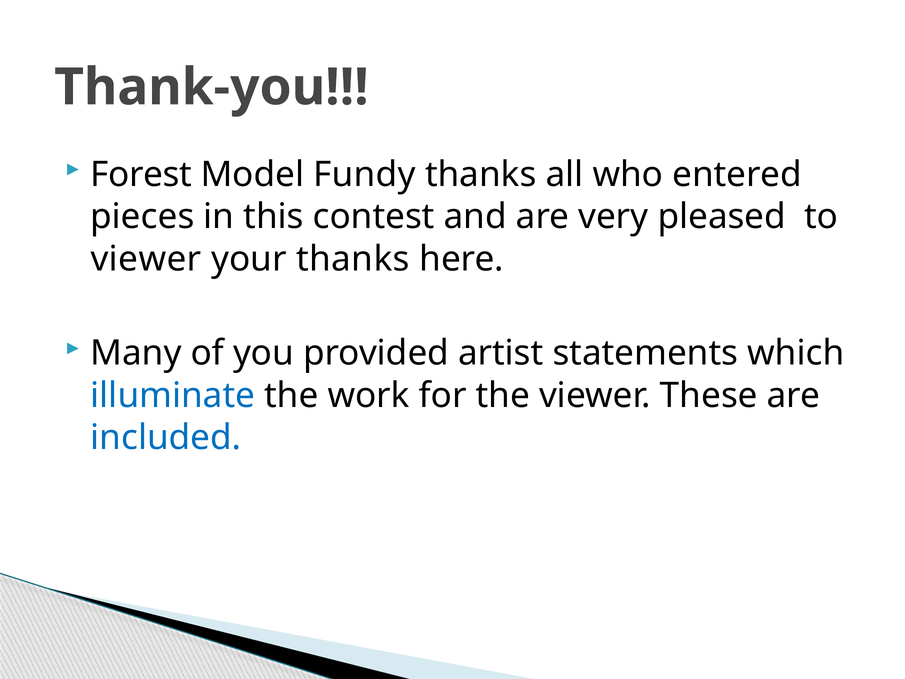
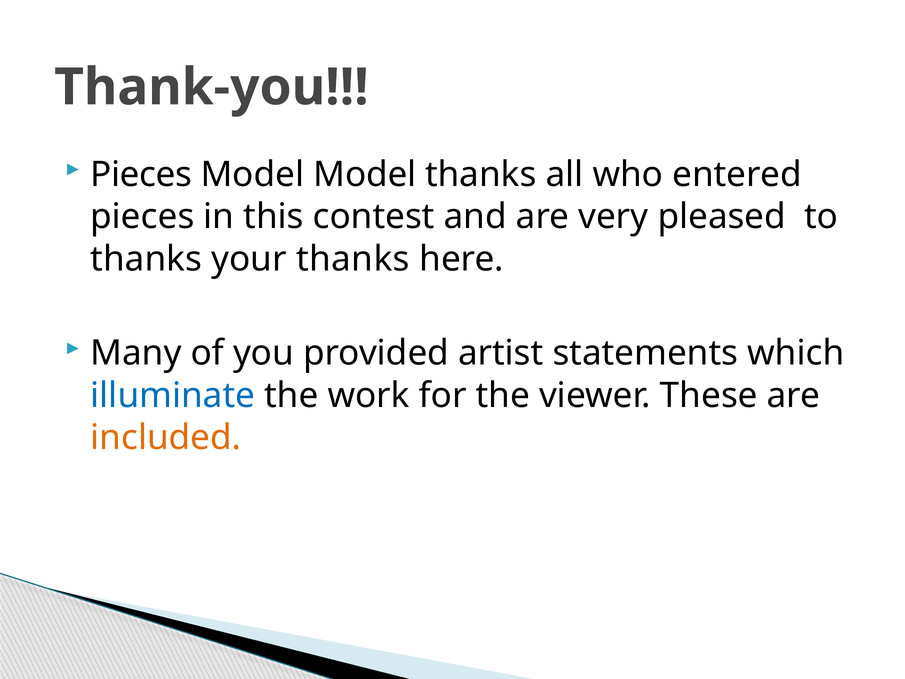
Forest at (141, 175): Forest -> Pieces
Model Fundy: Fundy -> Model
viewer at (146, 259): viewer -> thanks
included colour: blue -> orange
